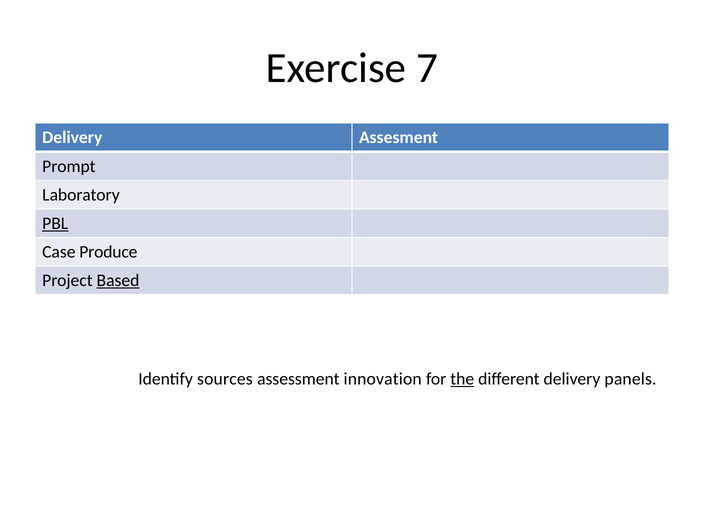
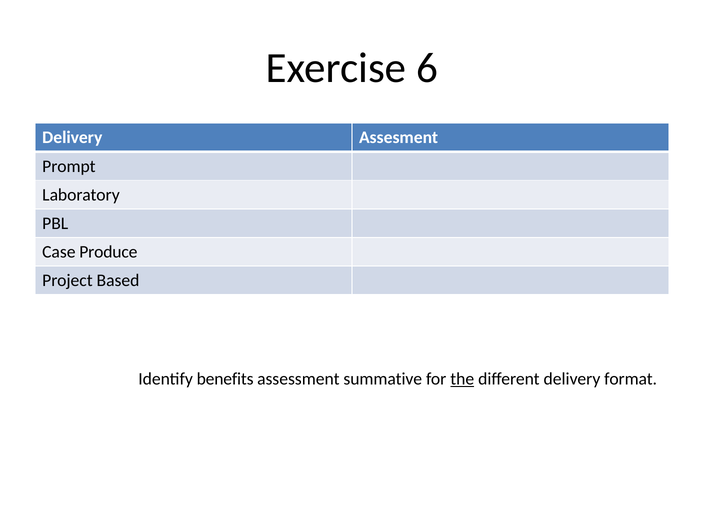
7: 7 -> 6
PBL underline: present -> none
Based underline: present -> none
sources: sources -> benefits
innovation: innovation -> summative
panels: panels -> format
